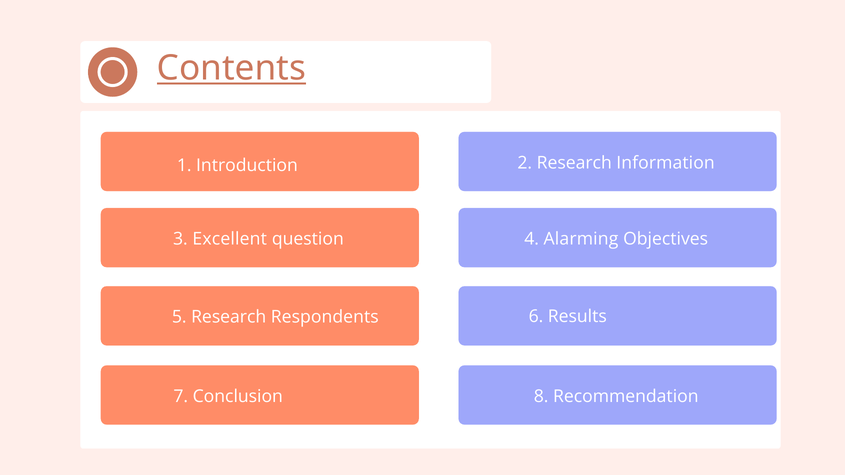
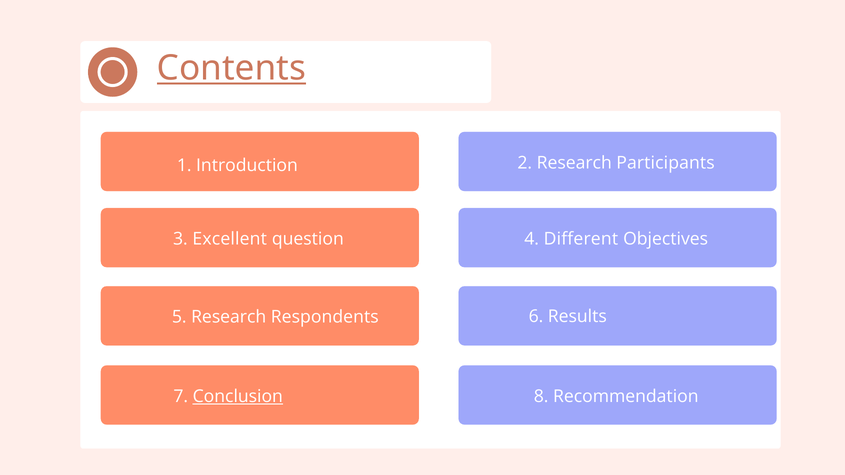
Information: Information -> Participants
Alarming: Alarming -> Different
Conclusion underline: none -> present
